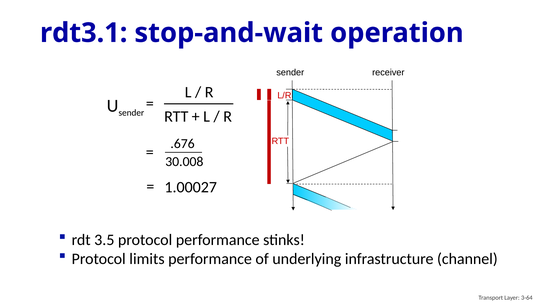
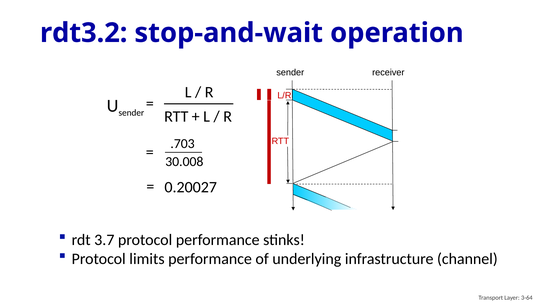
rdt3.1: rdt3.1 -> rdt3.2
.676: .676 -> .703
1.00027: 1.00027 -> 0.20027
3.5: 3.5 -> 3.7
